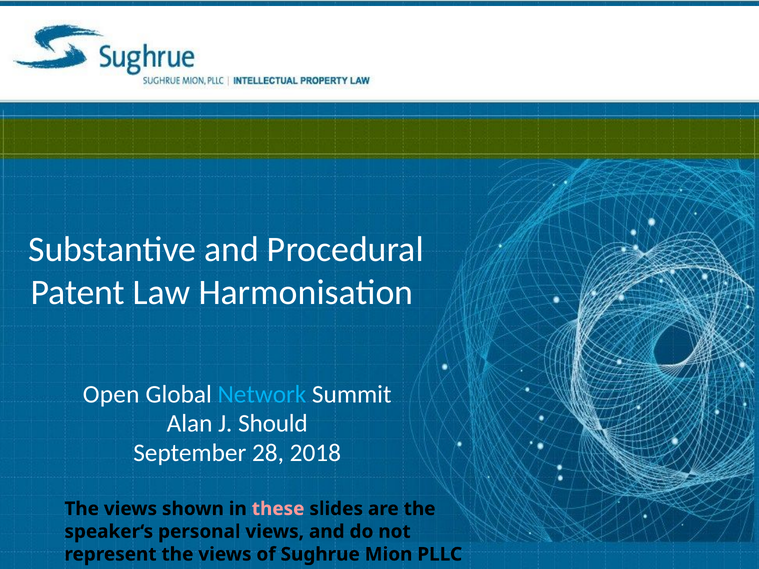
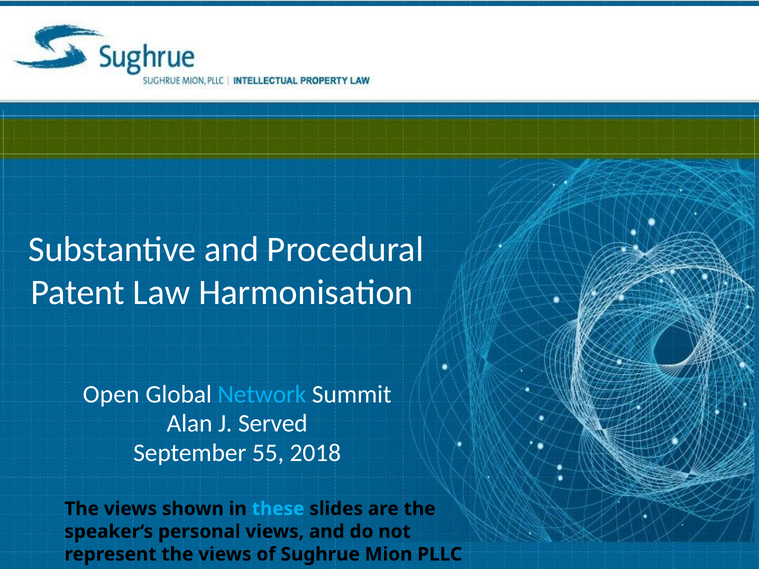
Should: Should -> Served
28: 28 -> 55
these colour: pink -> light blue
